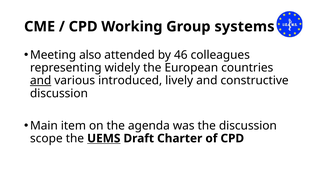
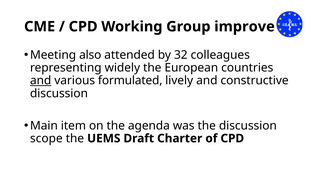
systems: systems -> improve
46: 46 -> 32
introduced: introduced -> formulated
UEMS underline: present -> none
